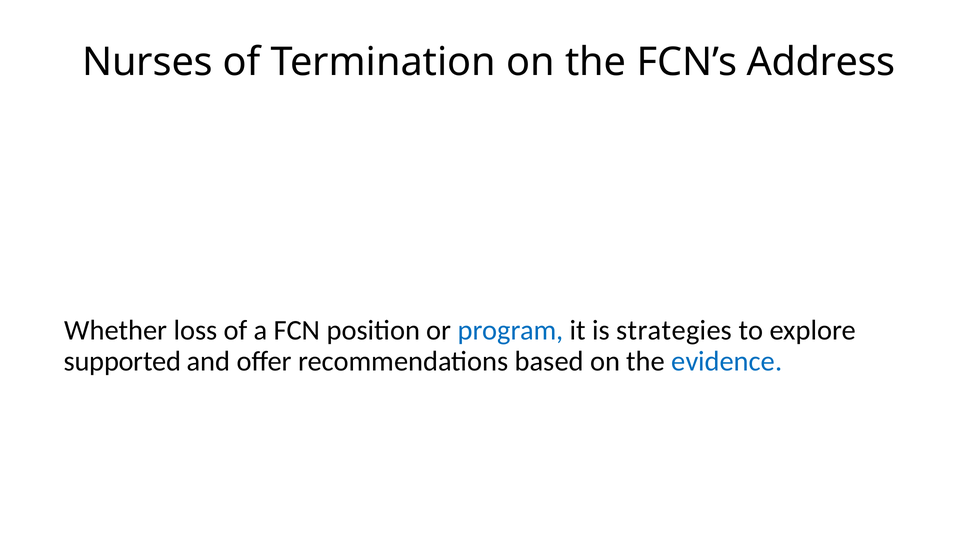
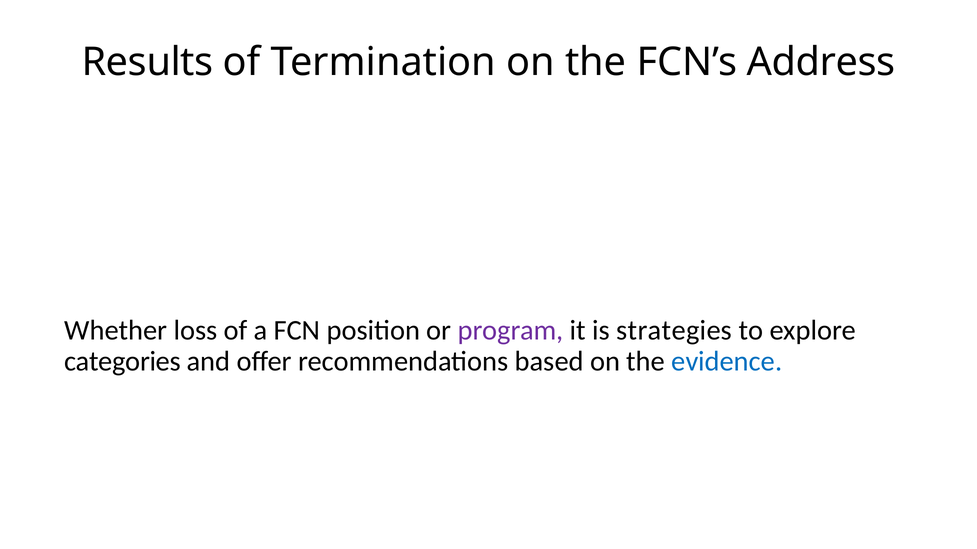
Nurses: Nurses -> Results
program colour: blue -> purple
supported: supported -> categories
